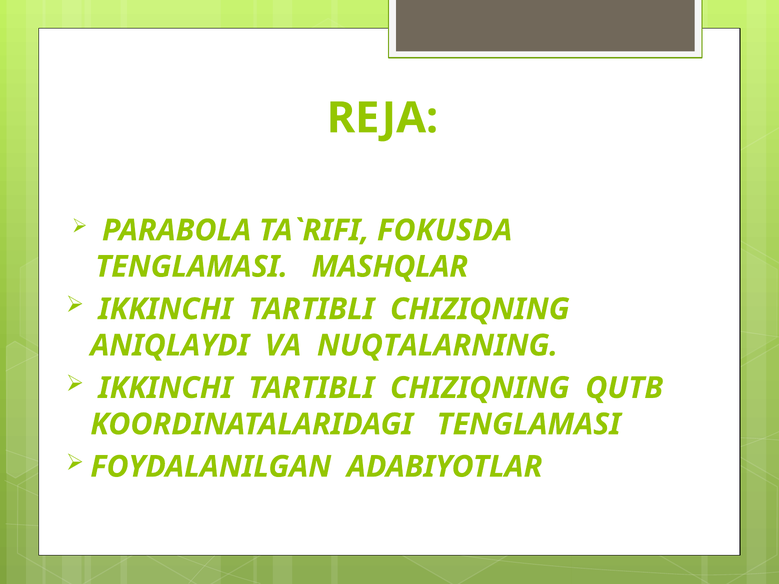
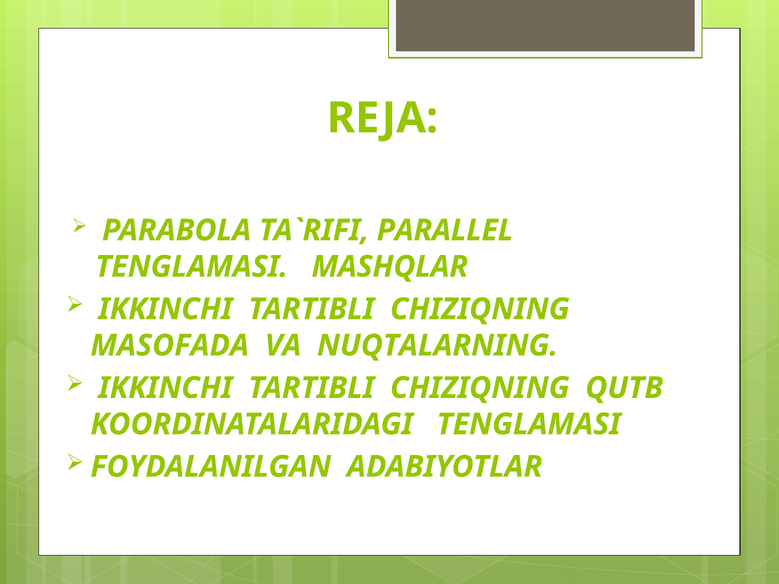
FOKUSDA: FOKUSDA -> PARALLEL
ANIQLAYDI: ANIQLAYDI -> MASOFADA
